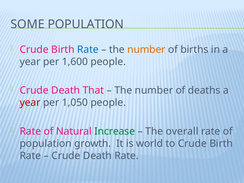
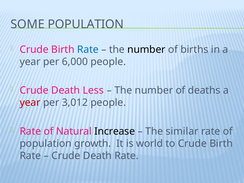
number at (146, 49) colour: orange -> black
1,600: 1,600 -> 6,000
That: That -> Less
1,050: 1,050 -> 3,012
Increase colour: green -> black
overall: overall -> similar
